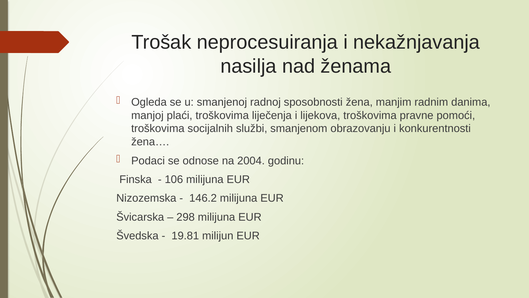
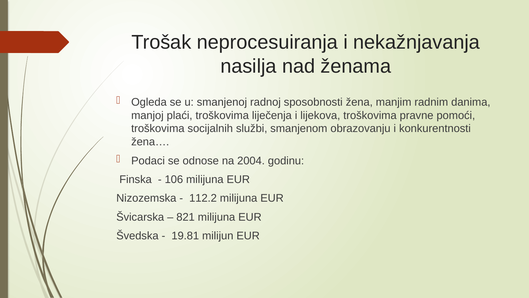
146.2: 146.2 -> 112.2
298: 298 -> 821
